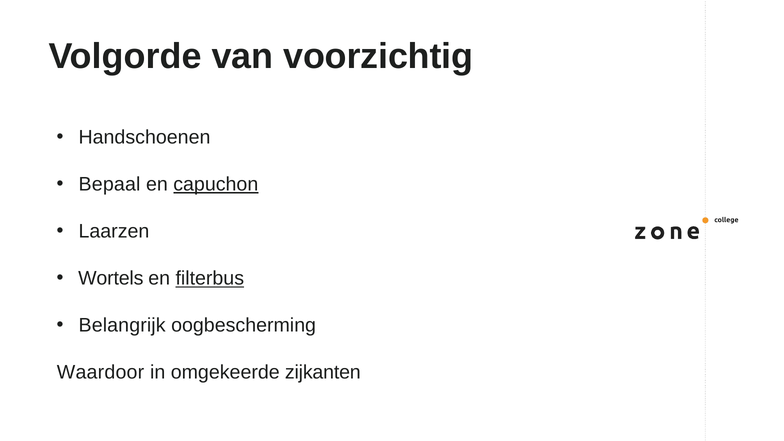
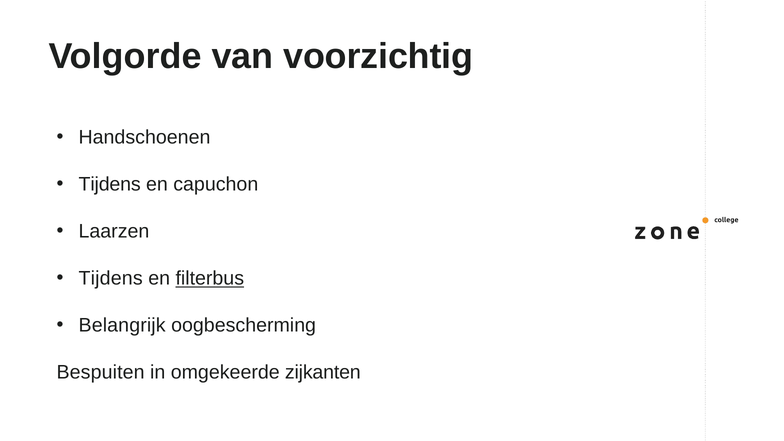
Bepaal at (110, 184): Bepaal -> Tijdens
capuchon underline: present -> none
Wortels at (111, 278): Wortels -> Tijdens
Waardoor: Waardoor -> Bespuiten
